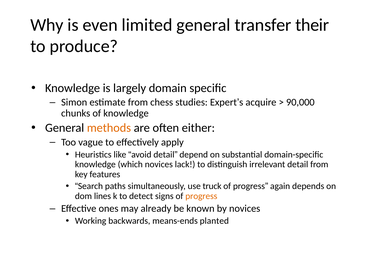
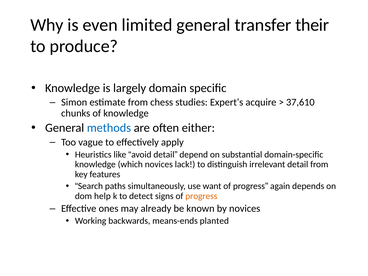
90,000: 90,000 -> 37,610
methods colour: orange -> blue
truck: truck -> want
lines: lines -> help
